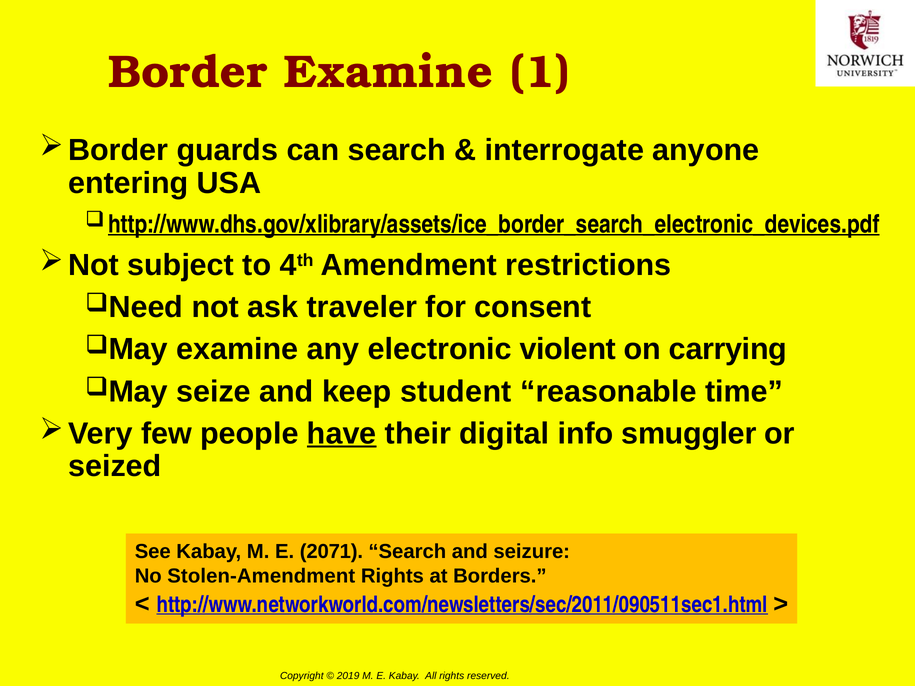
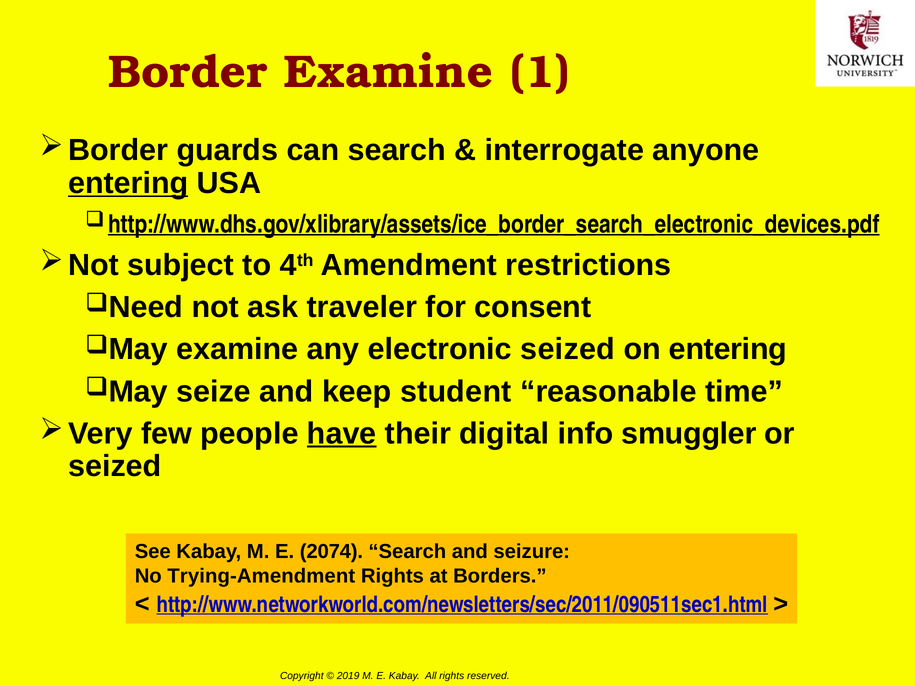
entering at (128, 183) underline: none -> present
electronic violent: violent -> seized
on carrying: carrying -> entering
2071: 2071 -> 2074
Stolen-Amendment: Stolen-Amendment -> Trying-Amendment
